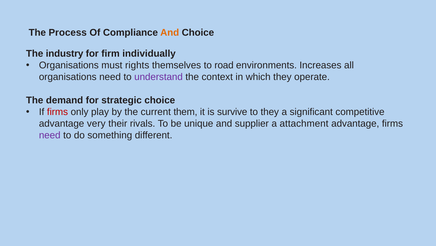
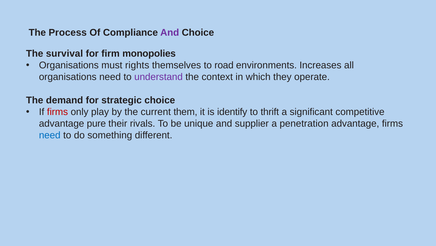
And at (170, 33) colour: orange -> purple
industry: industry -> survival
individually: individually -> monopolies
survive: survive -> identify
to they: they -> thrift
very: very -> pure
attachment: attachment -> penetration
need at (50, 135) colour: purple -> blue
